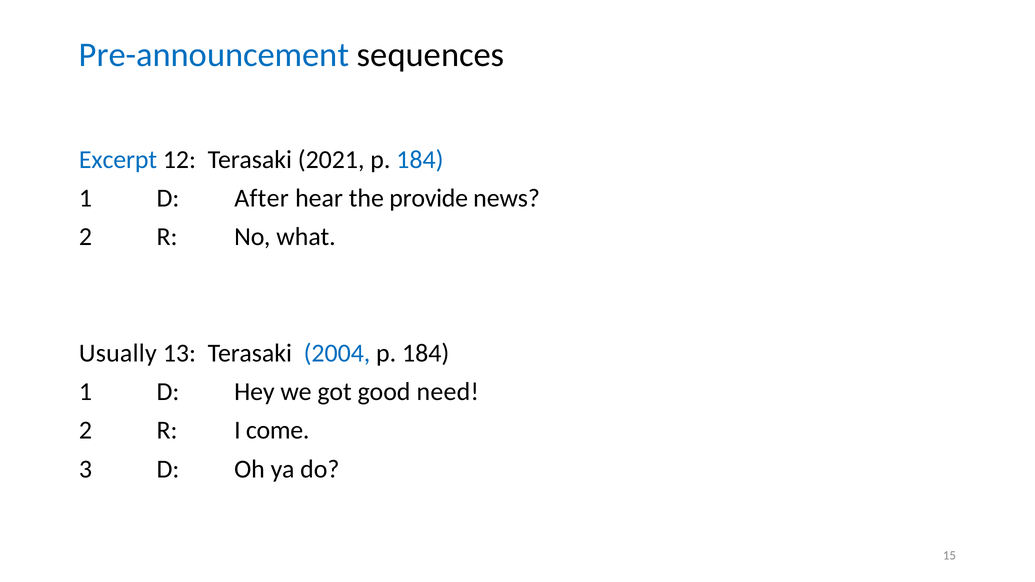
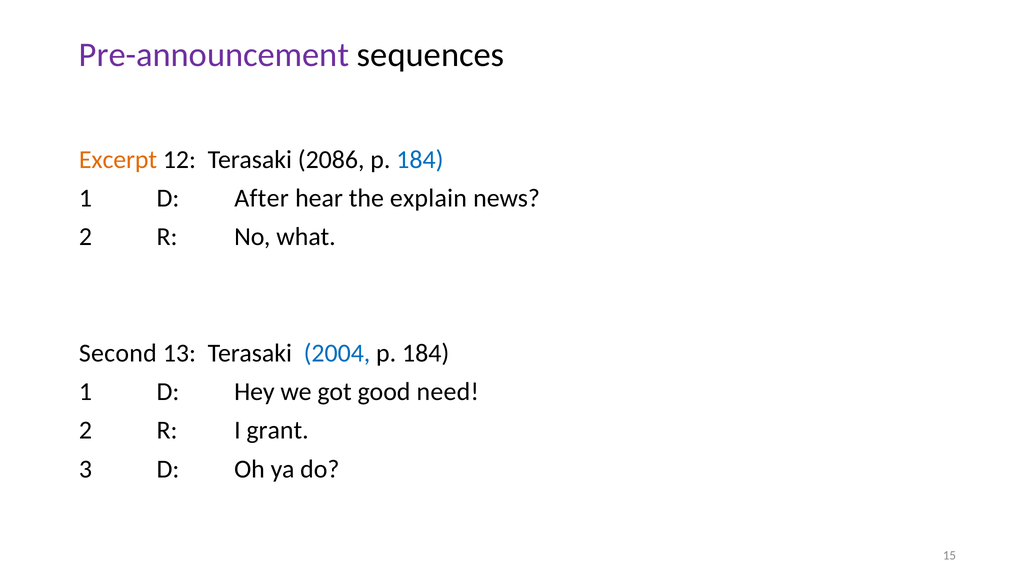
Pre-announcement colour: blue -> purple
Excerpt colour: blue -> orange
2021: 2021 -> 2086
provide: provide -> explain
Usually: Usually -> Second
come: come -> grant
